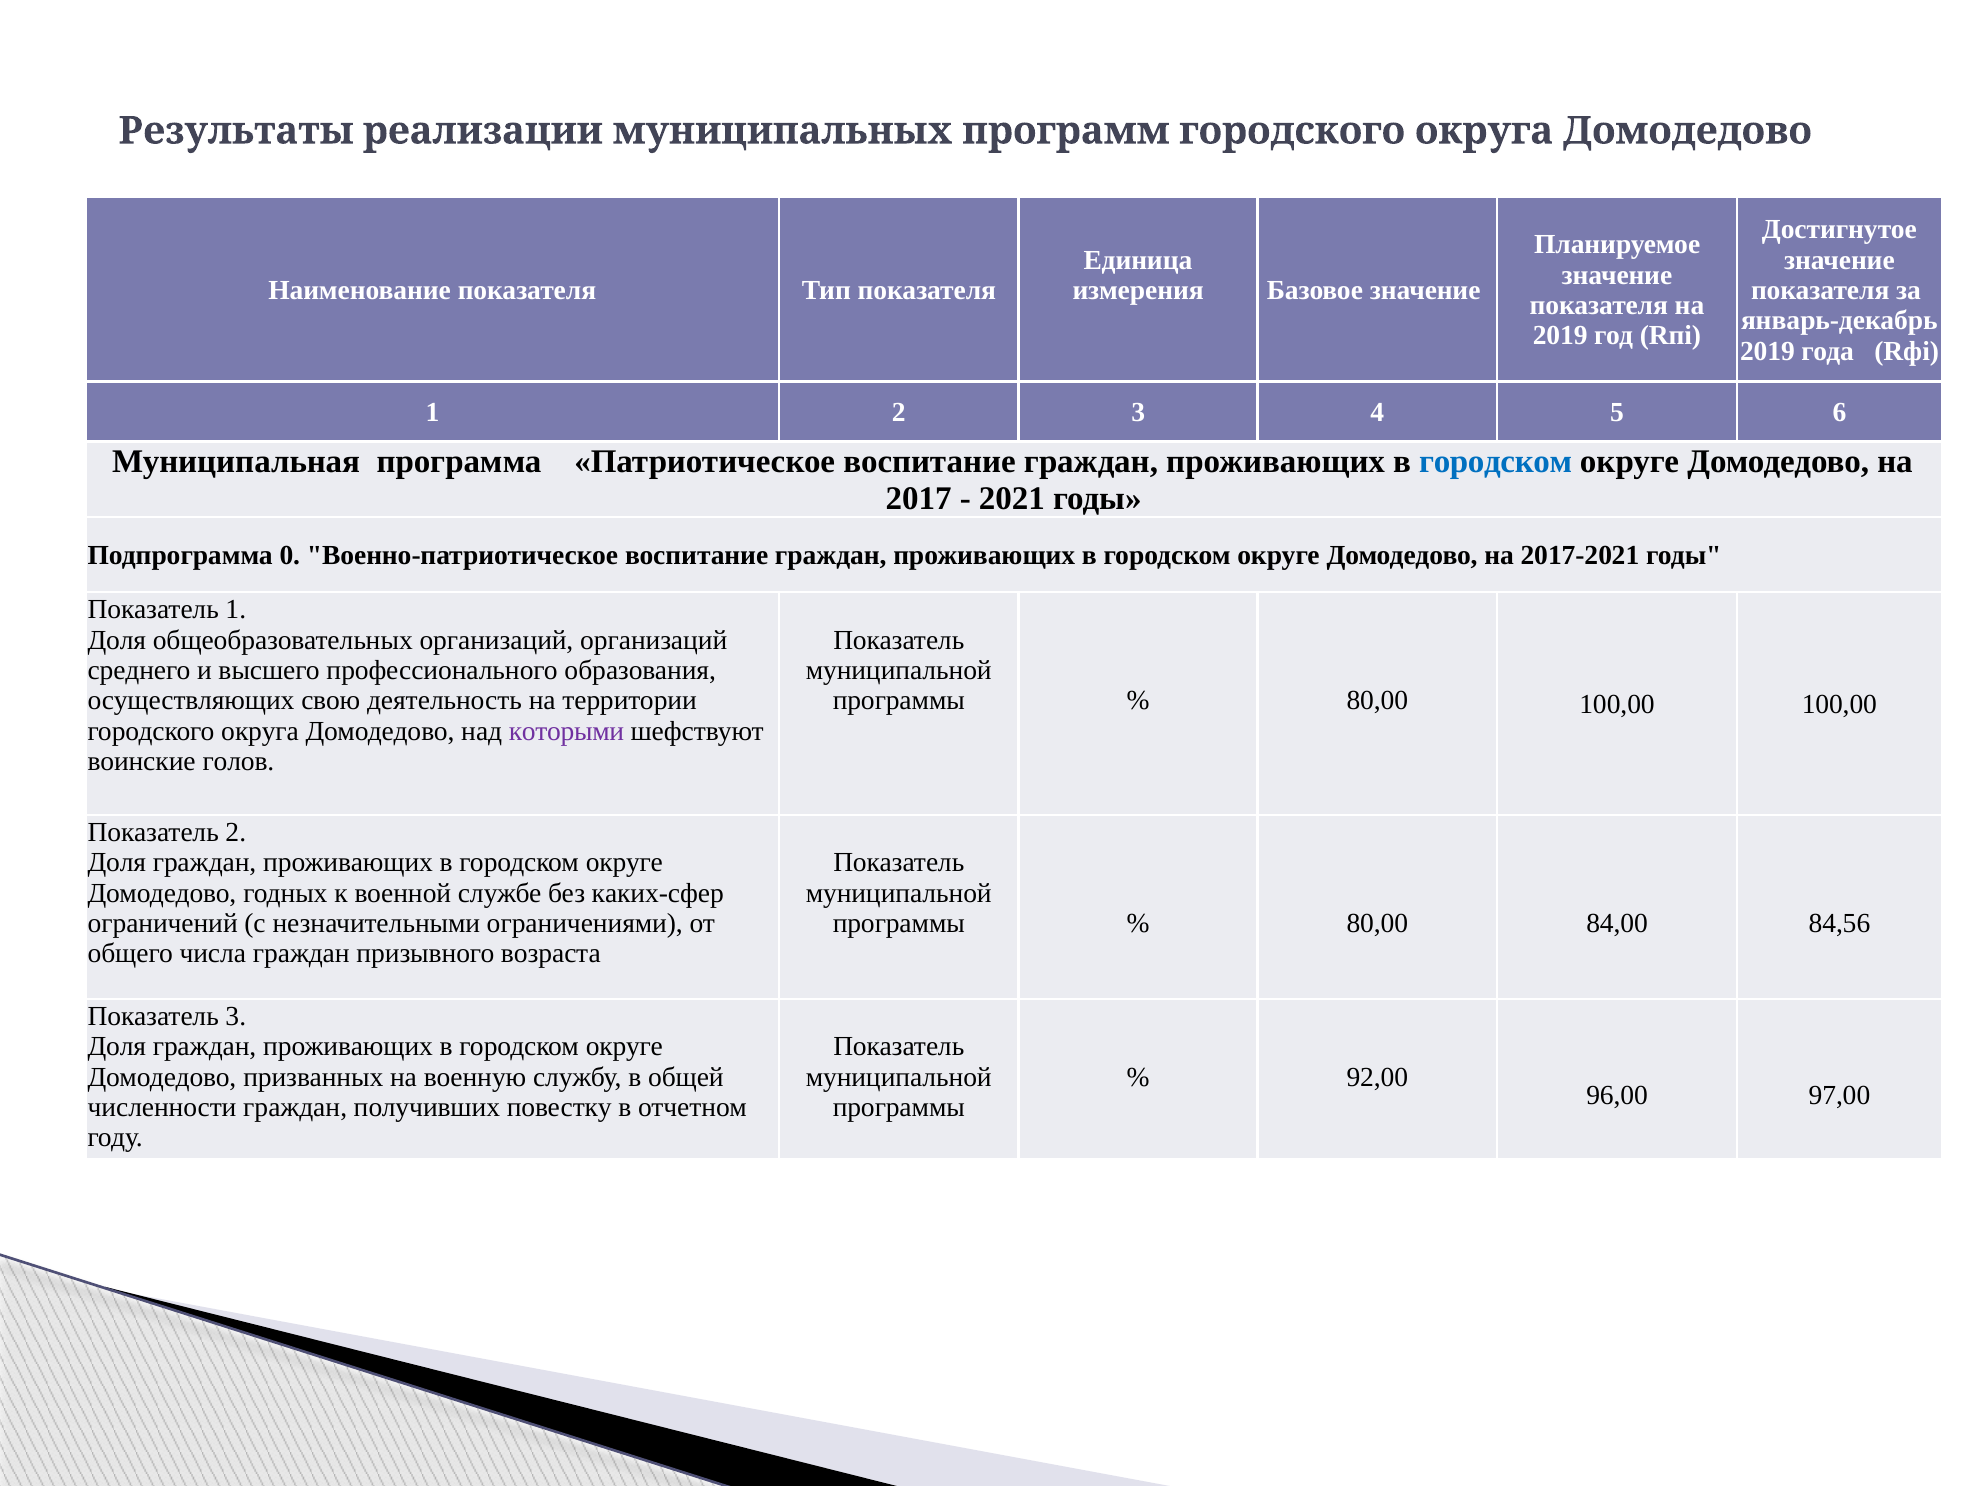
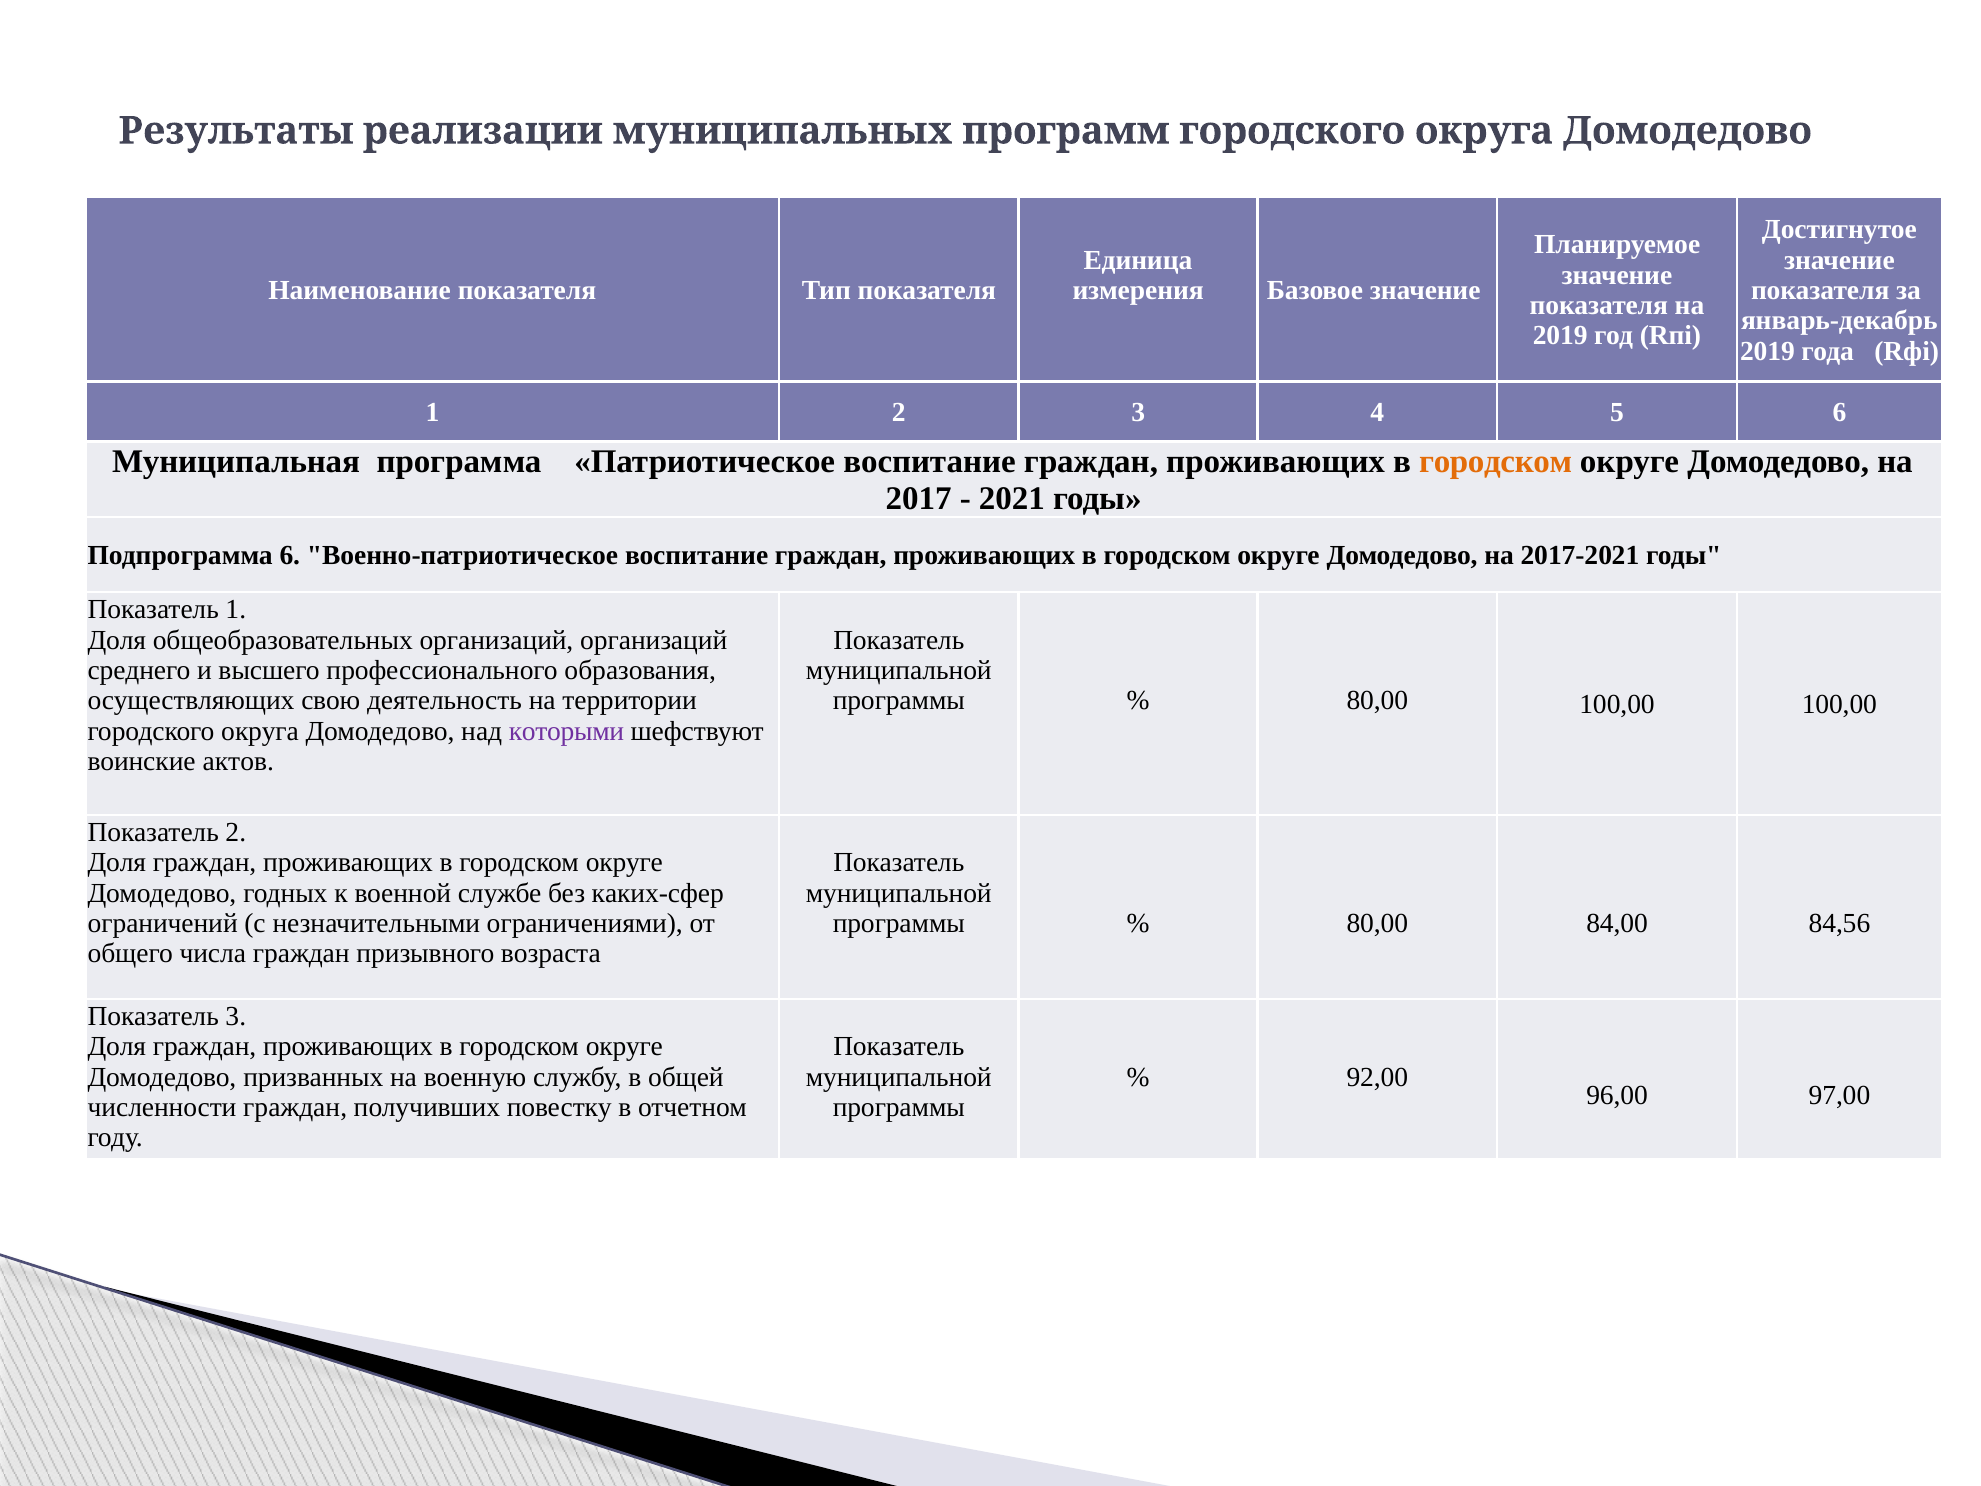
городском at (1496, 462) colour: blue -> orange
Подпрограмма 0: 0 -> 6
голов: голов -> актов
